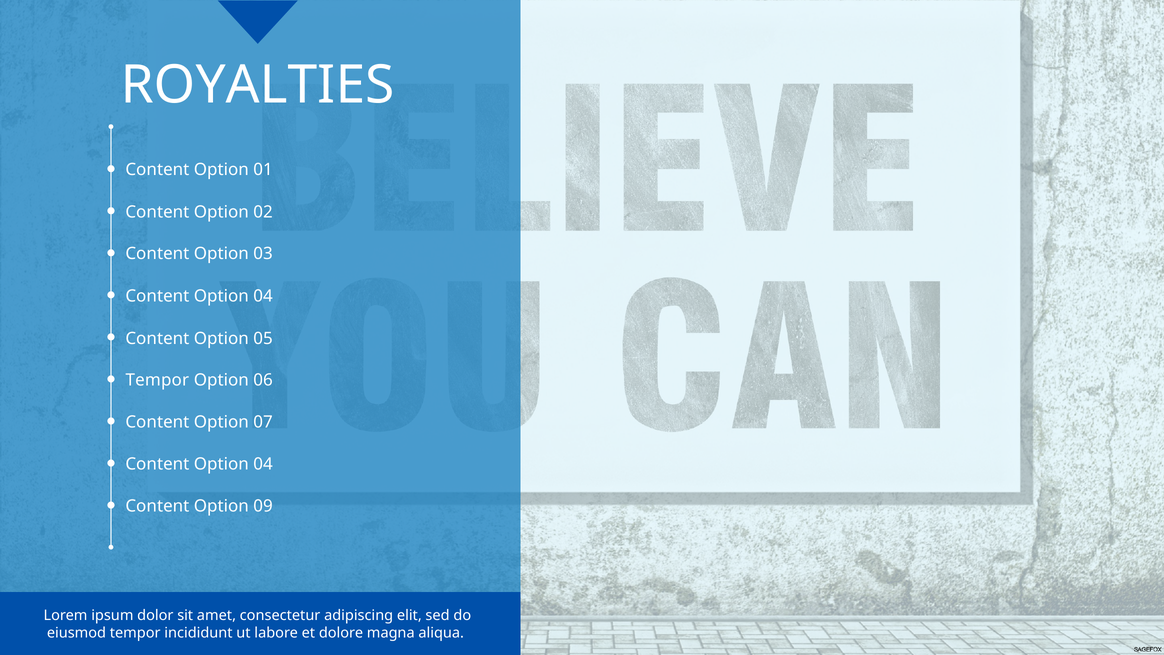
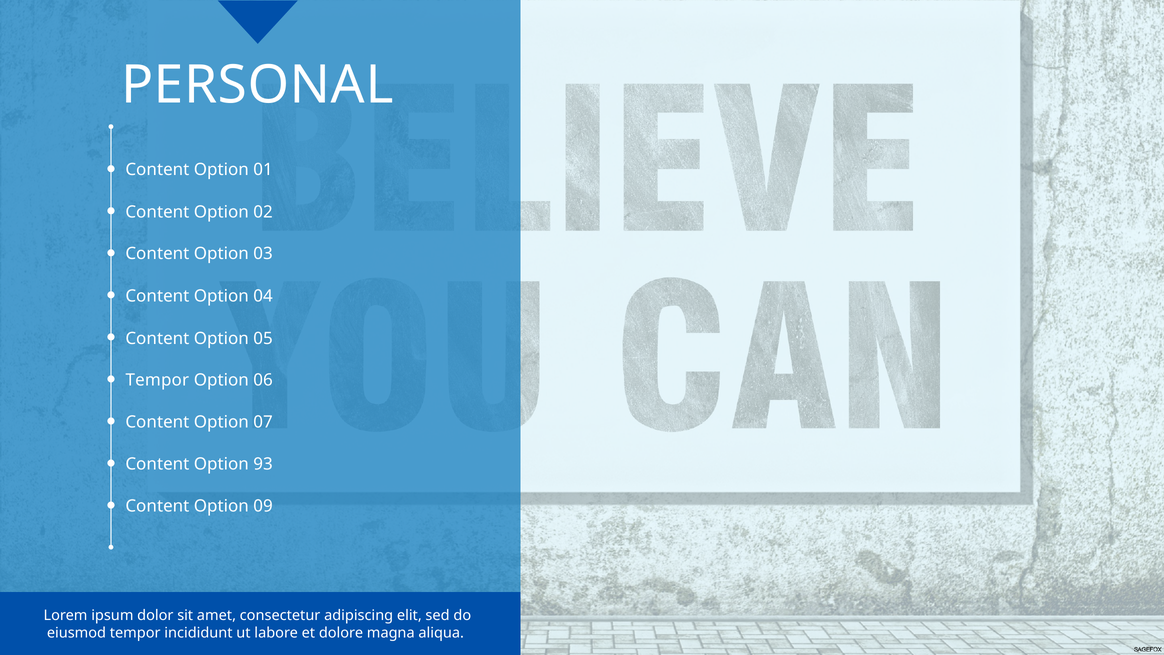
ROYALTIES: ROYALTIES -> PERSONAL
04 at (263, 464): 04 -> 93
